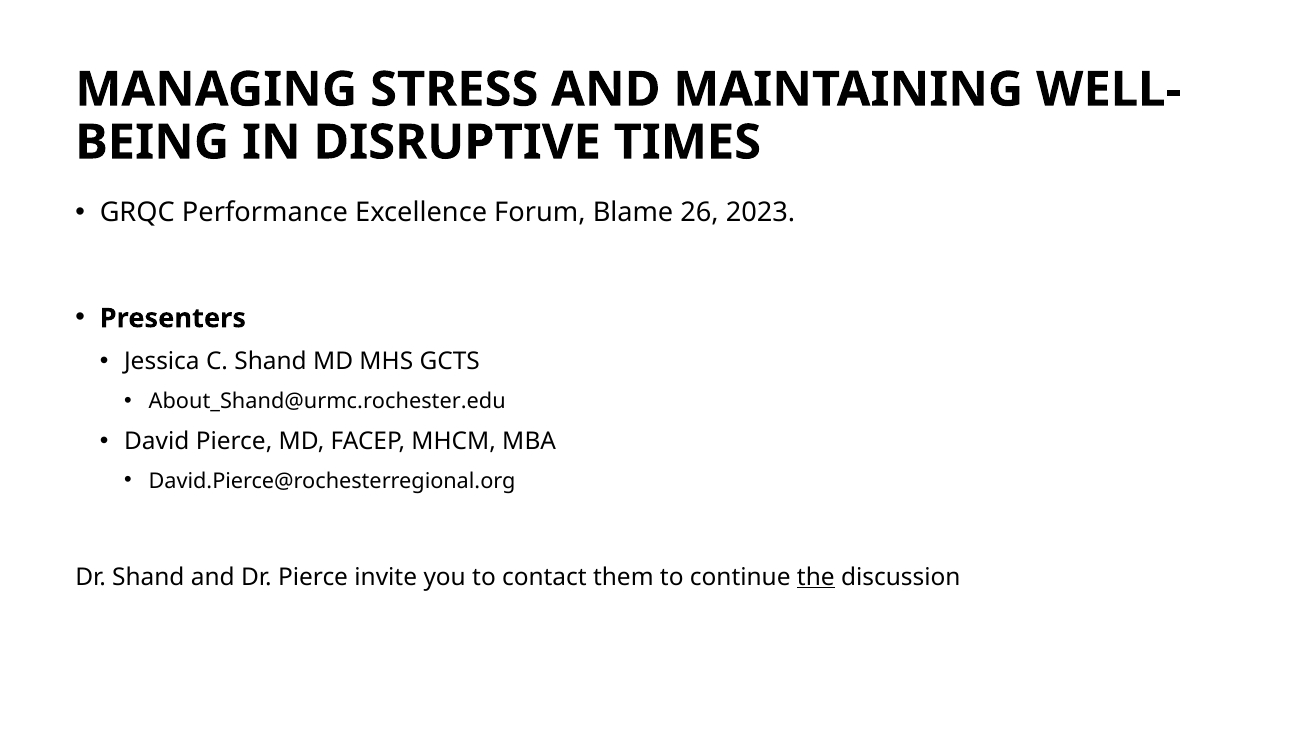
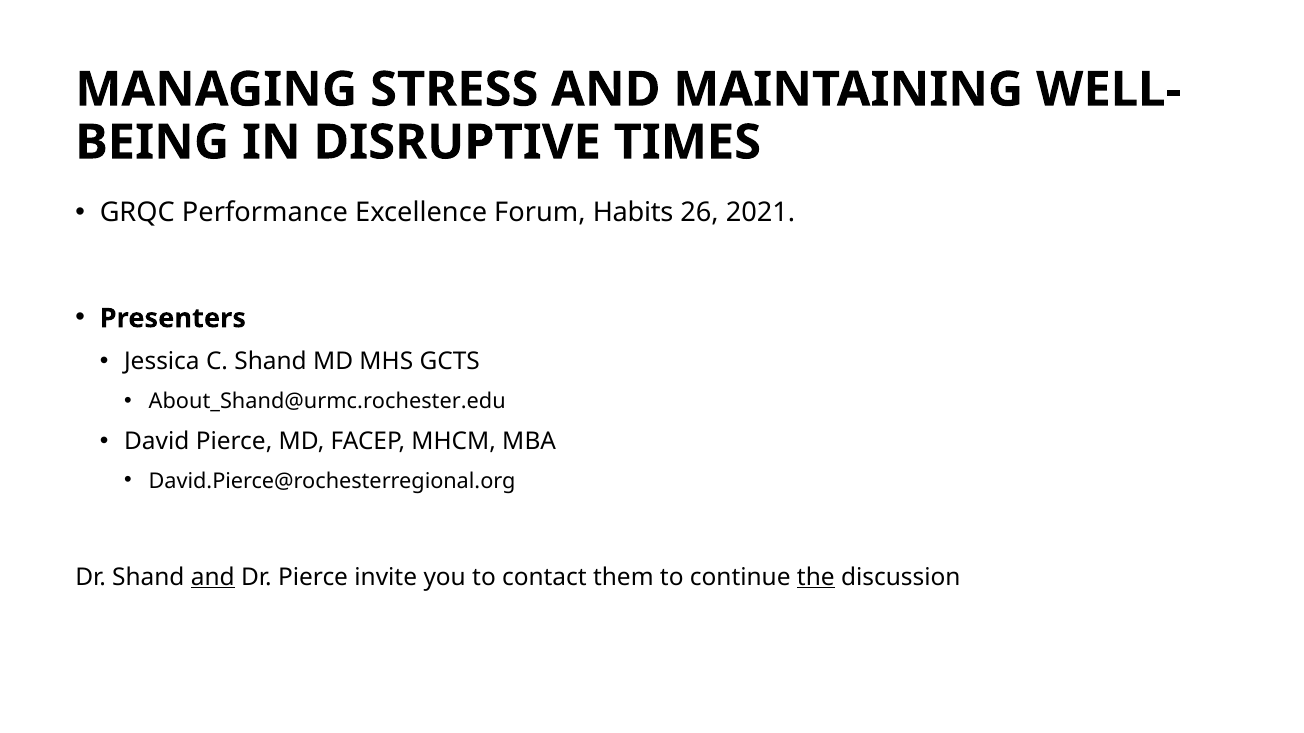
Blame: Blame -> Habits
2023: 2023 -> 2021
and at (213, 578) underline: none -> present
